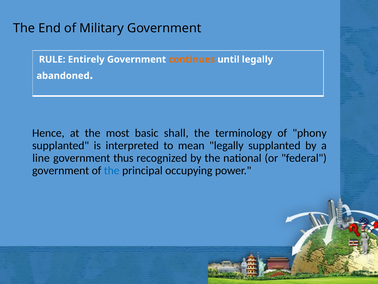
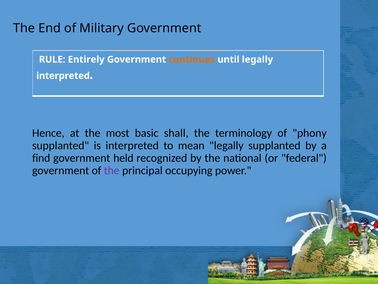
abandoned at (63, 76): abandoned -> interpreted
line: line -> find
thus: thus -> held
the at (112, 170) colour: blue -> purple
